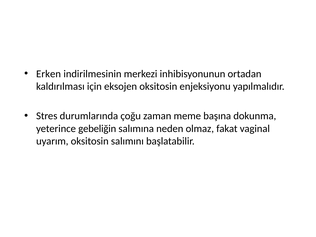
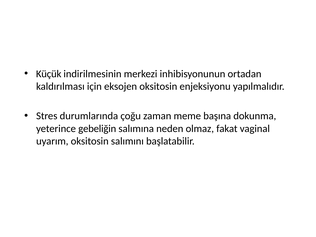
Erken: Erken -> Küçük
